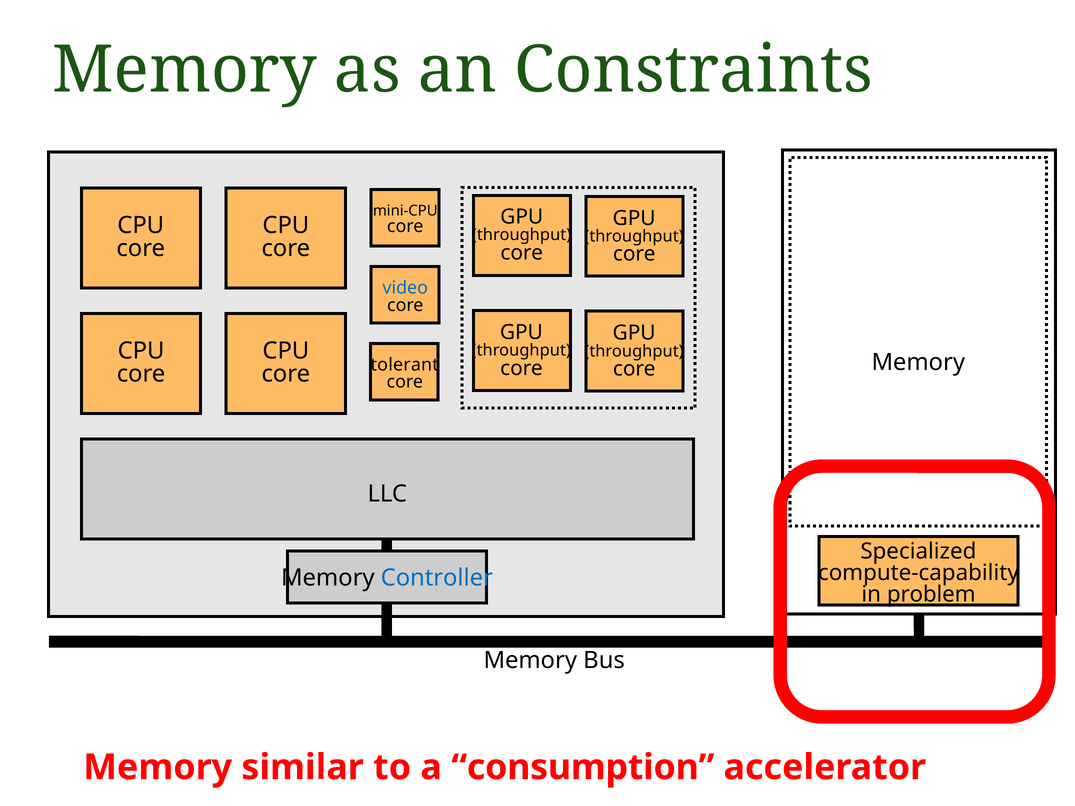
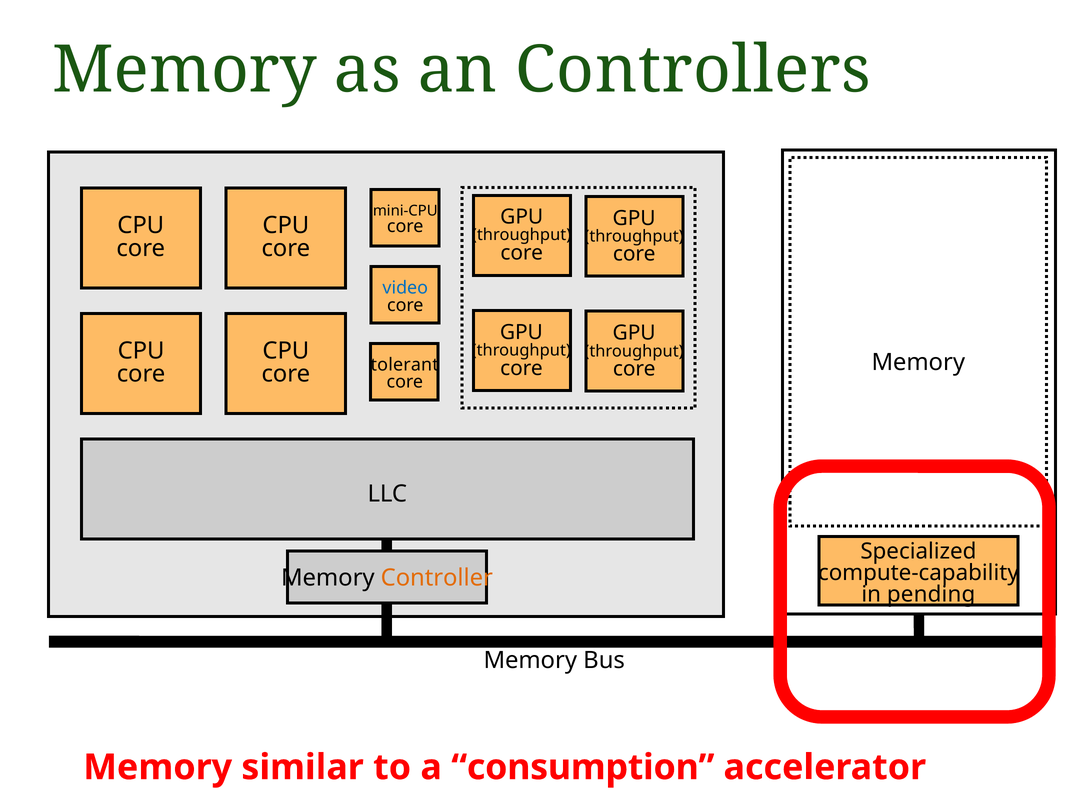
Constraints: Constraints -> Controllers
Controller colour: blue -> orange
problem: problem -> pending
